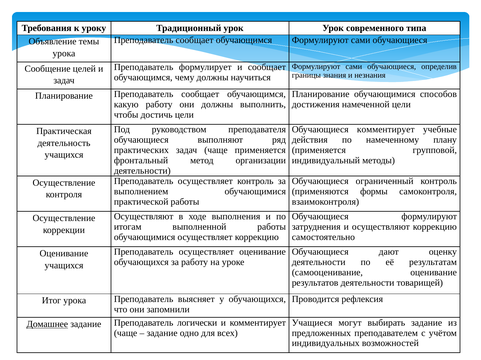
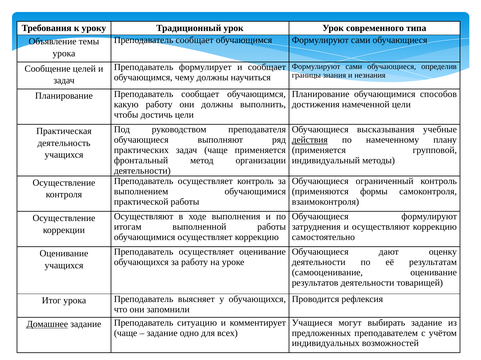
Обучающиеся комментирует: комментирует -> высказывания
действия underline: none -> present
логически: логически -> ситуацию
